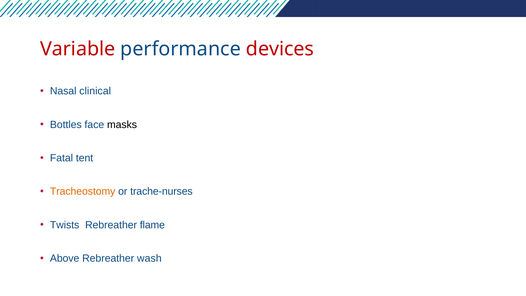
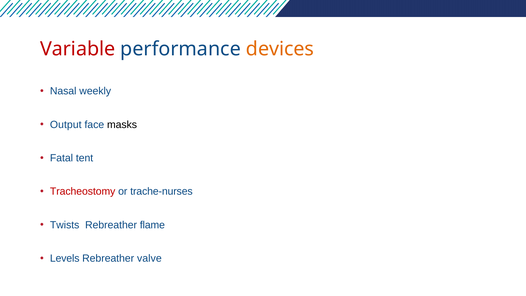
devices colour: red -> orange
clinical: clinical -> weekly
Bottles: Bottles -> Output
Tracheostomy colour: orange -> red
Above: Above -> Levels
wash: wash -> valve
